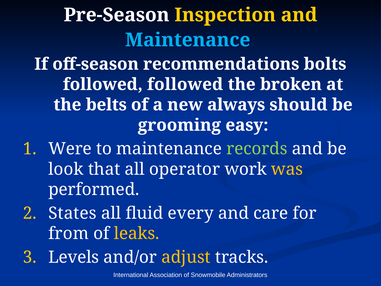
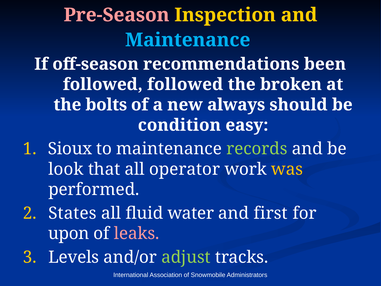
Pre-Season colour: white -> pink
bolts: bolts -> been
belts: belts -> bolts
grooming: grooming -> condition
Were: Were -> Sioux
every: every -> water
care: care -> first
from: from -> upon
leaks colour: yellow -> pink
adjust colour: yellow -> light green
